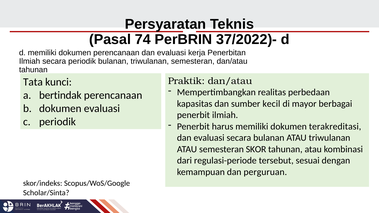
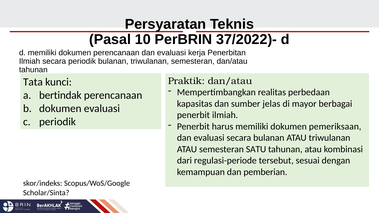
74: 74 -> 10
kecil: kecil -> jelas
terakreditasi: terakreditasi -> pemeriksaan
SKOR: SKOR -> SATU
perguruan: perguruan -> pemberian
